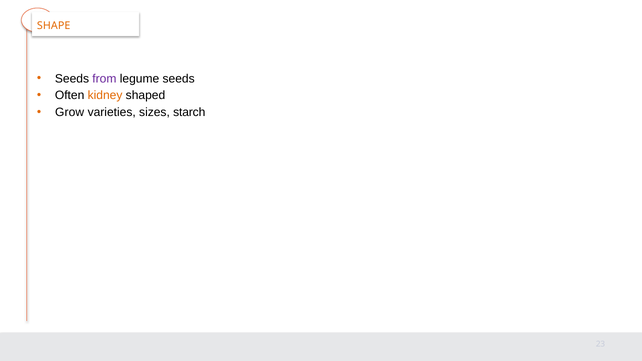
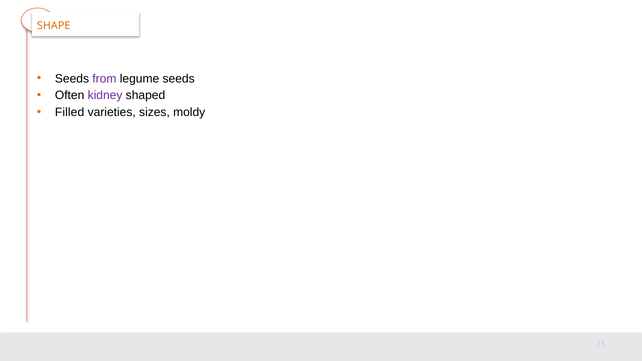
kidney colour: orange -> purple
Grow: Grow -> Filled
starch: starch -> moldy
